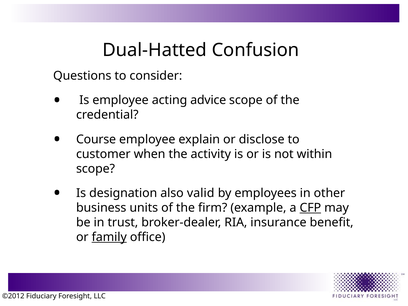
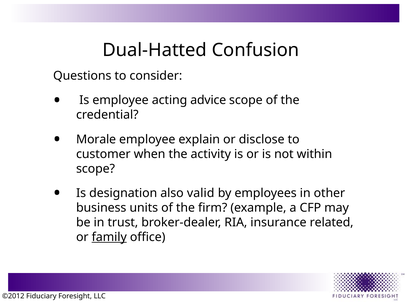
Course: Course -> Morale
CFP underline: present -> none
benefit: benefit -> related
